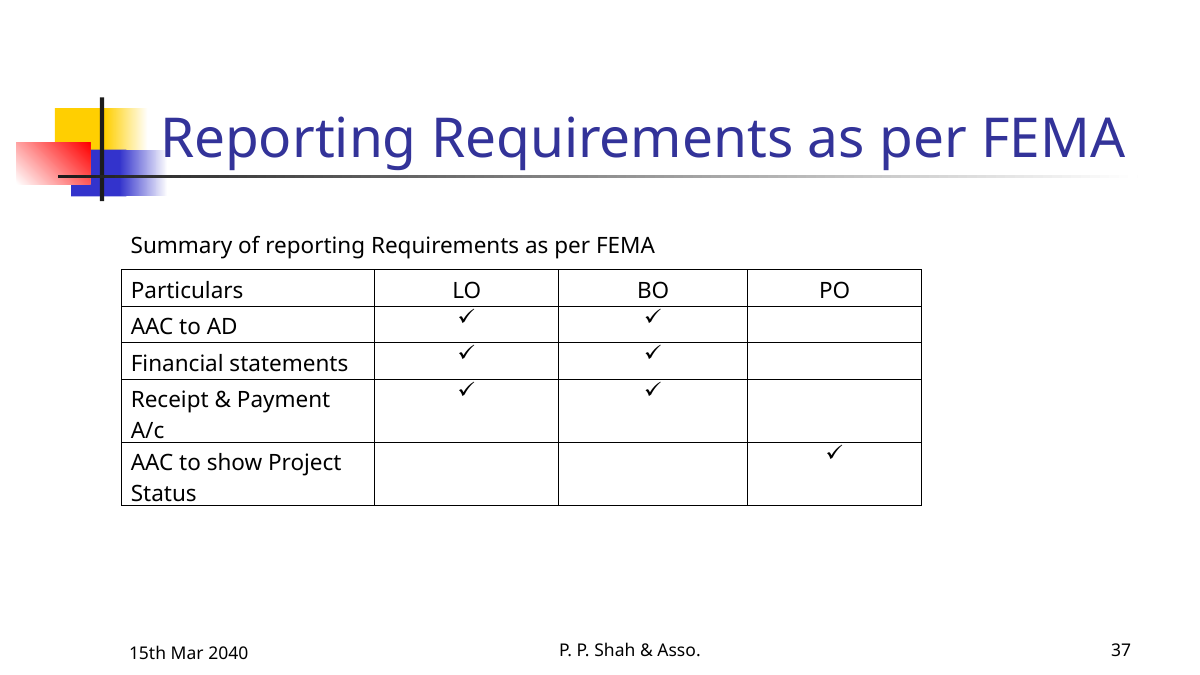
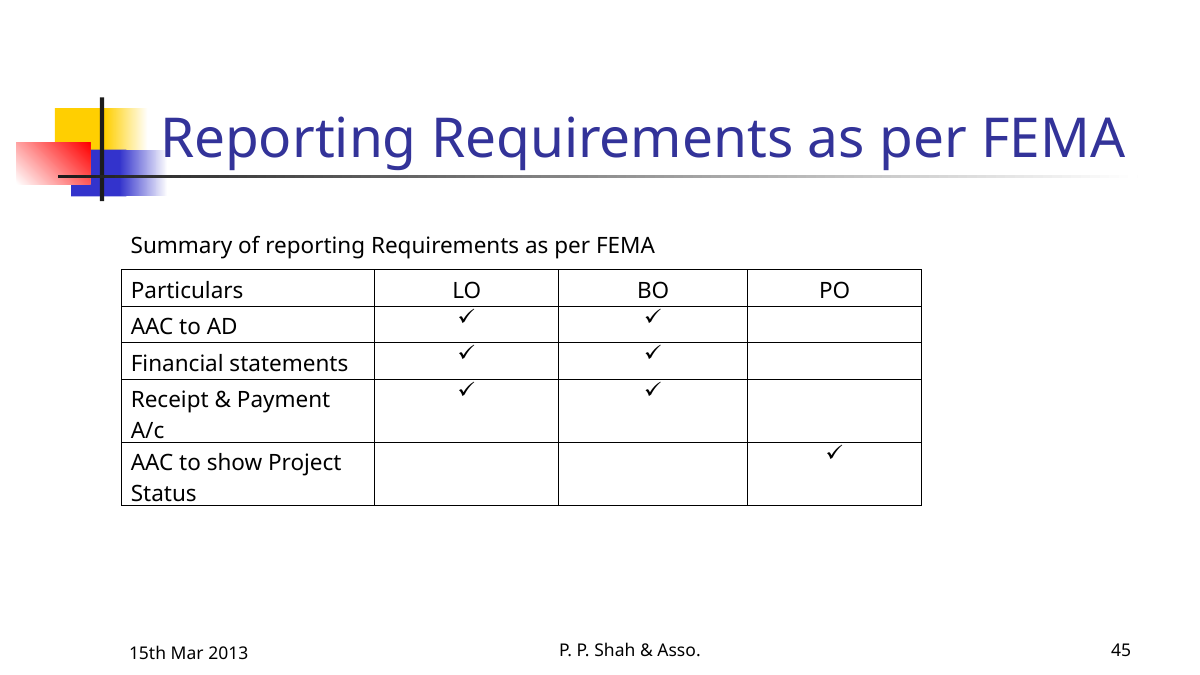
37: 37 -> 45
2040: 2040 -> 2013
